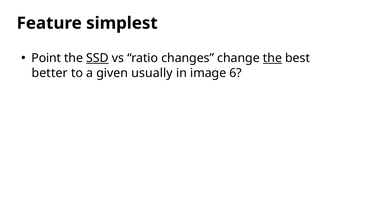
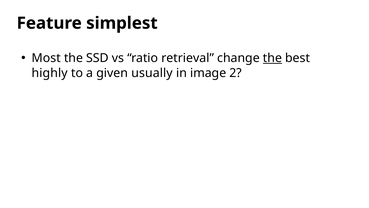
Point: Point -> Most
SSD underline: present -> none
changes: changes -> retrieval
better: better -> highly
6: 6 -> 2
